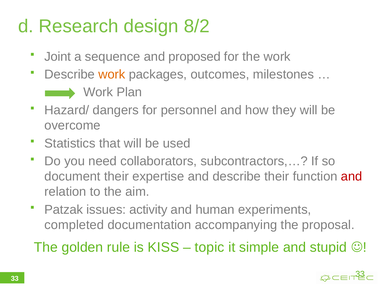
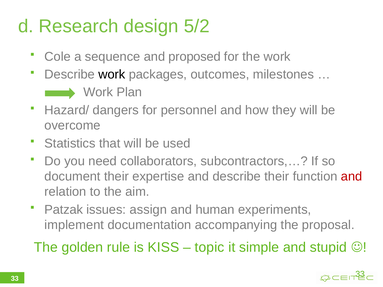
8/2: 8/2 -> 5/2
Joint: Joint -> Cole
work at (112, 74) colour: orange -> black
activity: activity -> assign
completed: completed -> implement
